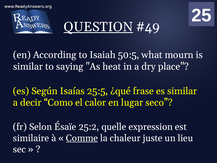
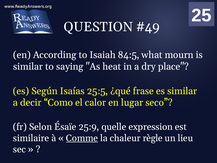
QUESTION underline: present -> none
50:5: 50:5 -> 84:5
25:2: 25:2 -> 25:9
juste: juste -> règle
